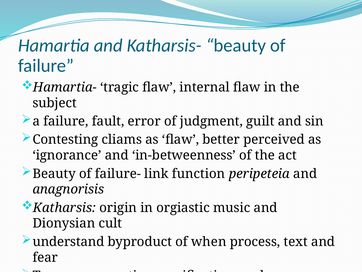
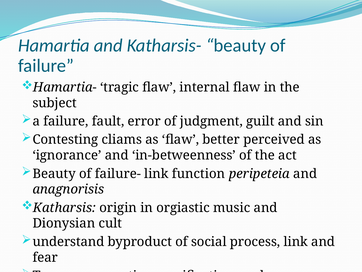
when: when -> social
process text: text -> link
